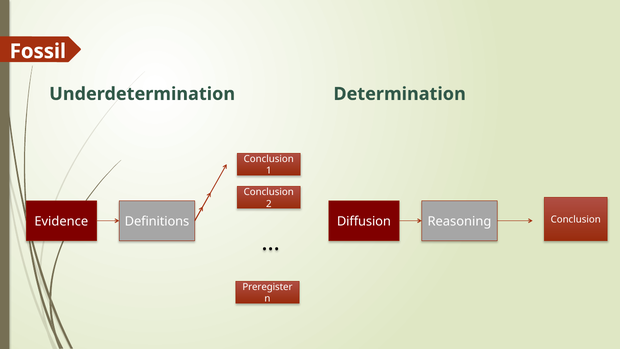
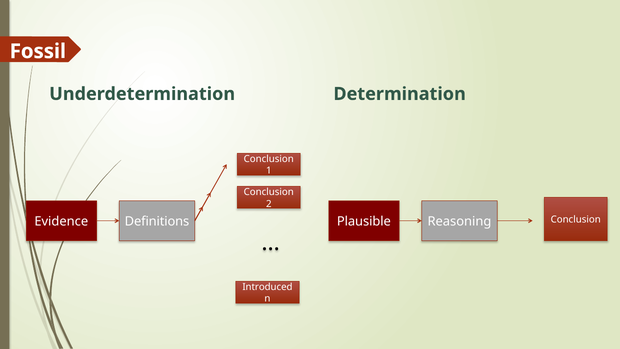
Diffusion: Diffusion -> Plausible
Preregister: Preregister -> Introduced
